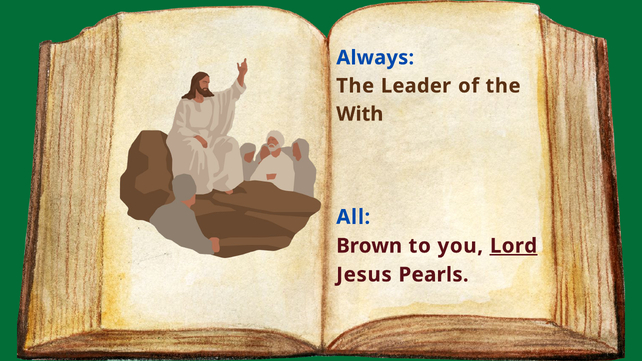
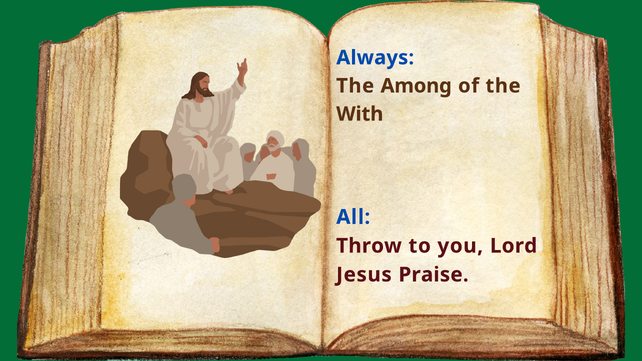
Leader: Leader -> Among
Brown: Brown -> Throw
Lord underline: present -> none
Pearls: Pearls -> Praise
